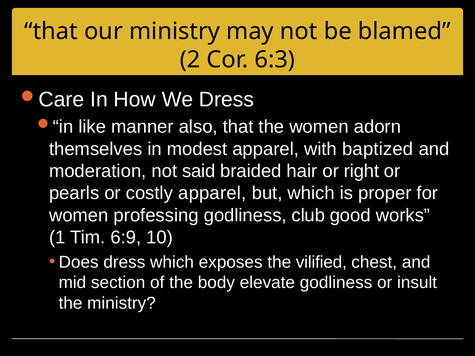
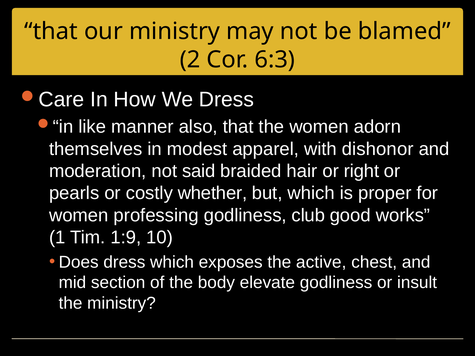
baptized: baptized -> dishonor
costly apparel: apparel -> whether
6:9: 6:9 -> 1:9
vilified: vilified -> active
